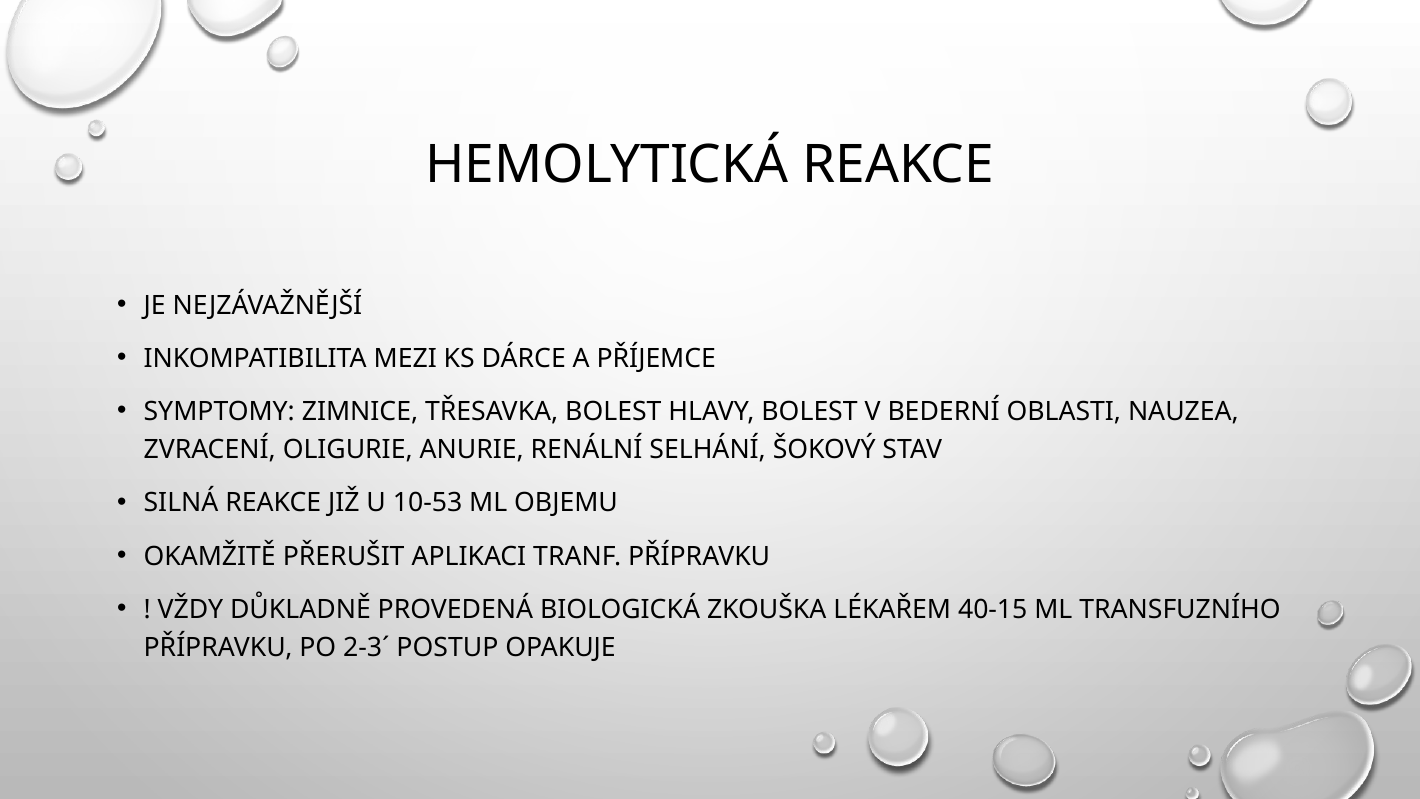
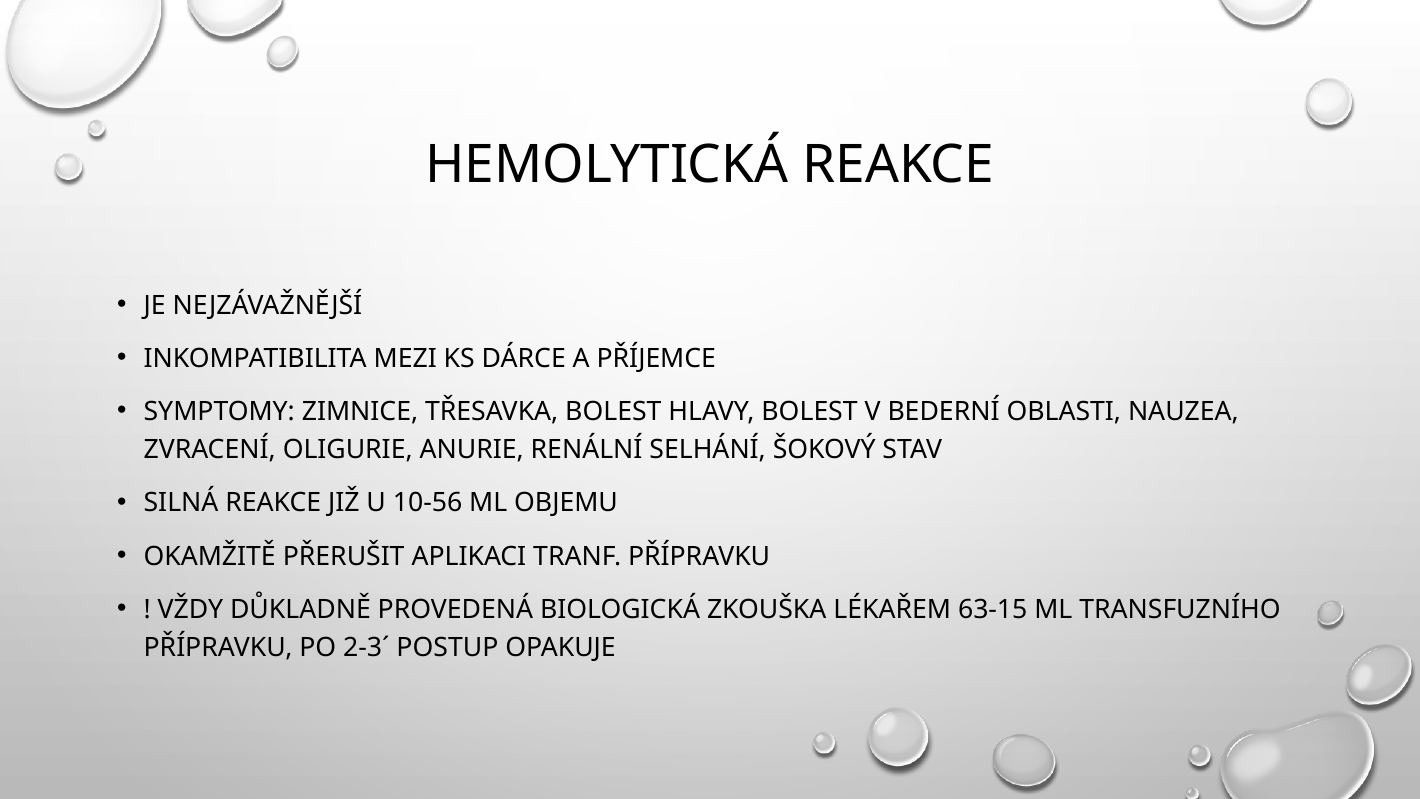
10-53: 10-53 -> 10-56
40-15: 40-15 -> 63-15
